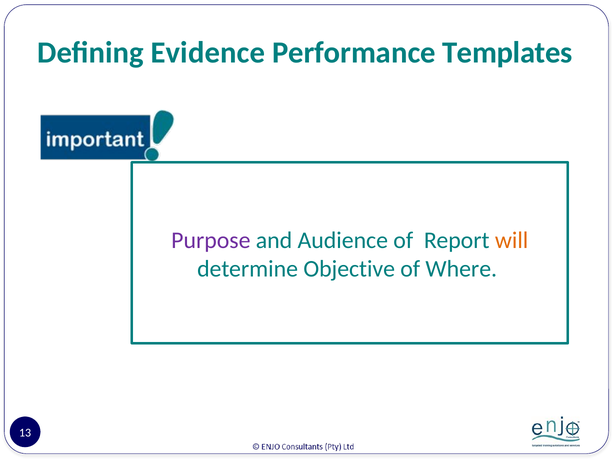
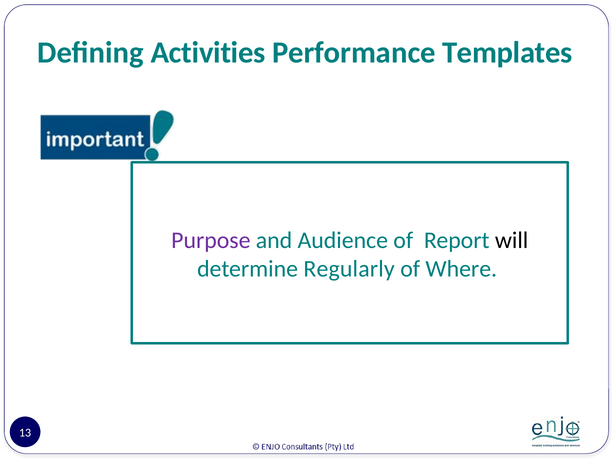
Evidence: Evidence -> Activities
will colour: orange -> black
Objective: Objective -> Regularly
